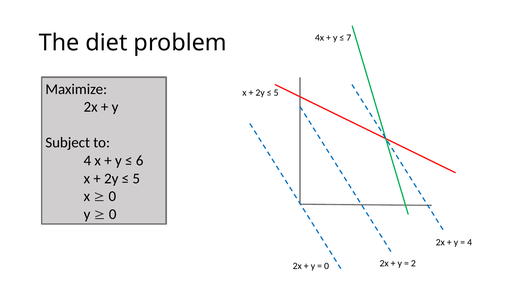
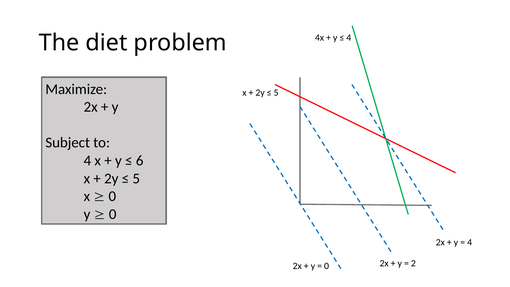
7 at (349, 38): 7 -> 4
